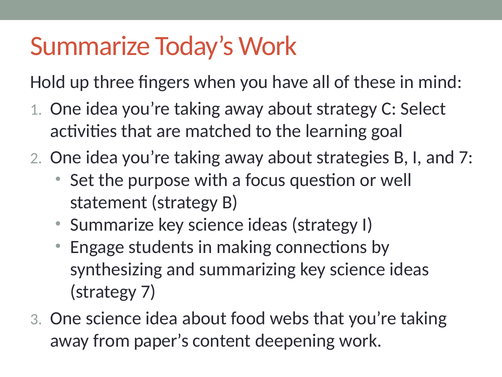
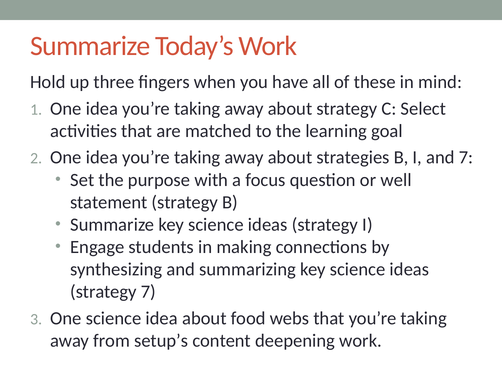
paper’s: paper’s -> setup’s
